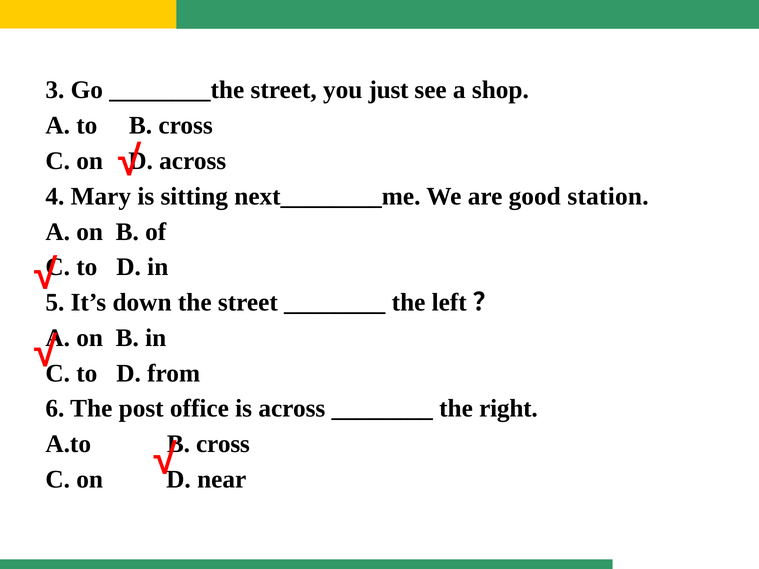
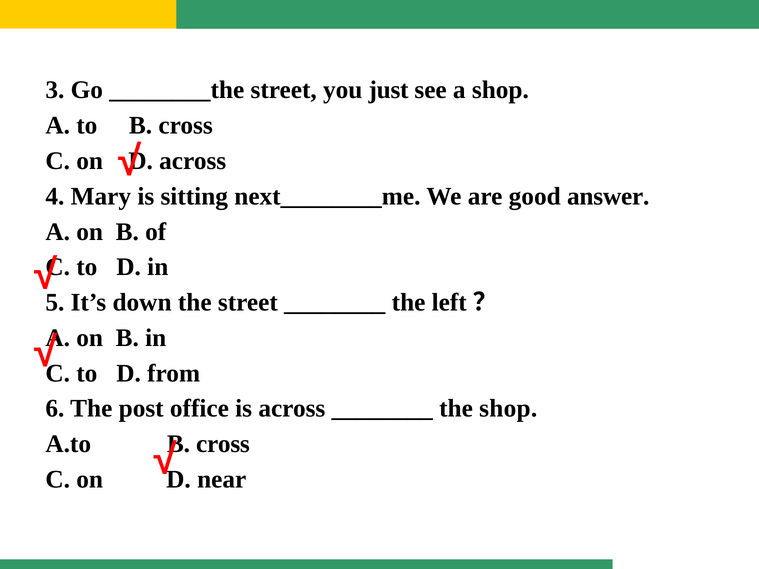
station: station -> answer
the right: right -> shop
